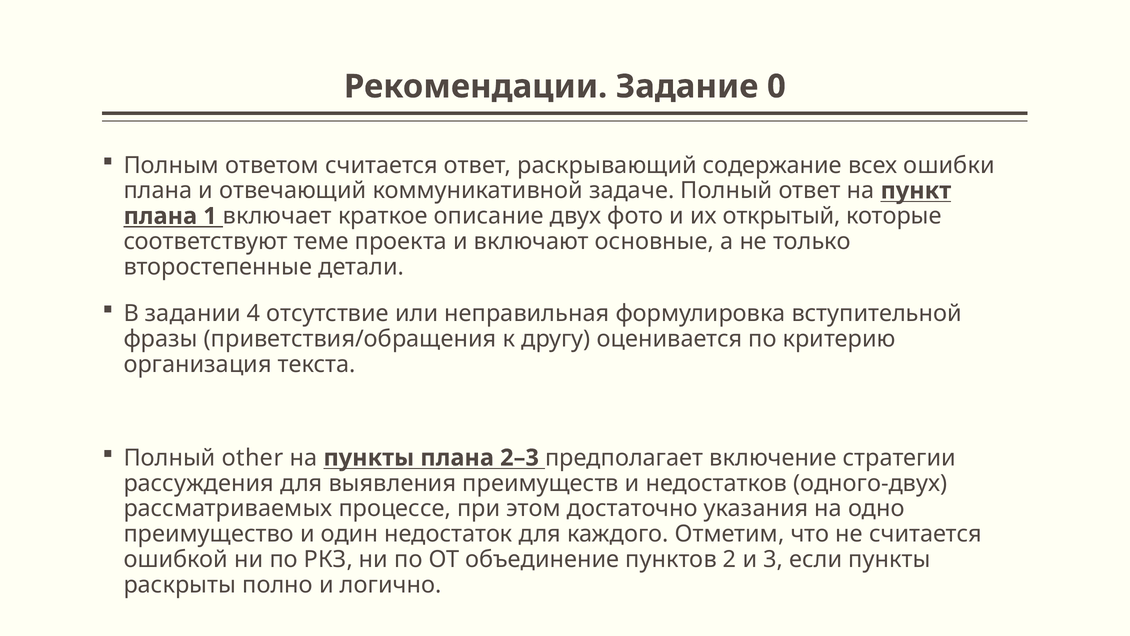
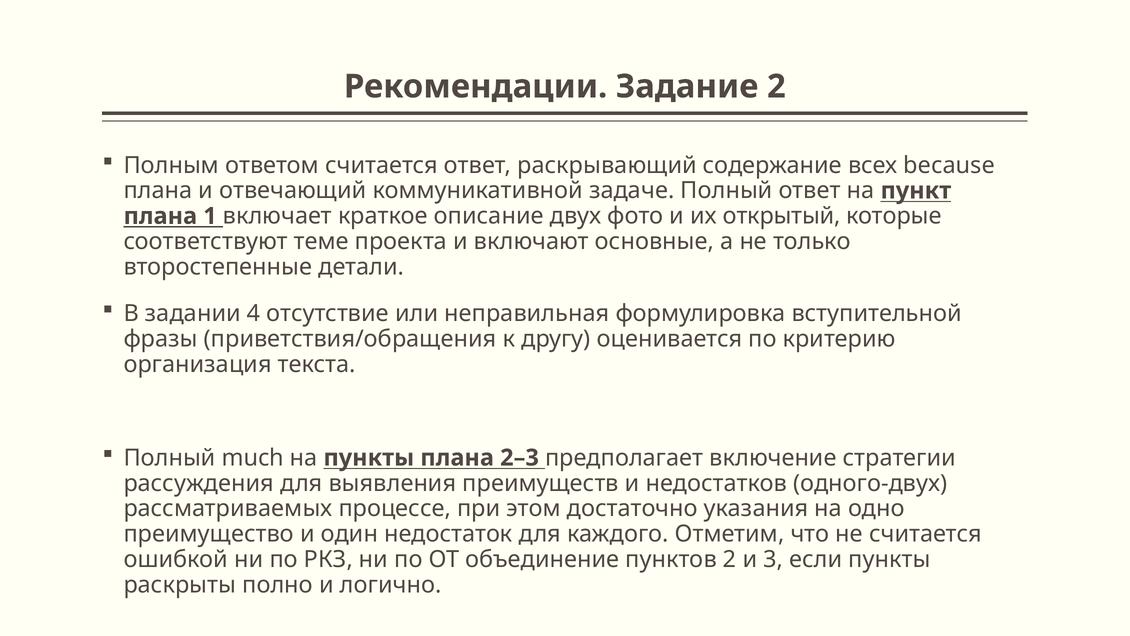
Задание 0: 0 -> 2
ошибки: ошибки -> because
other: other -> much
